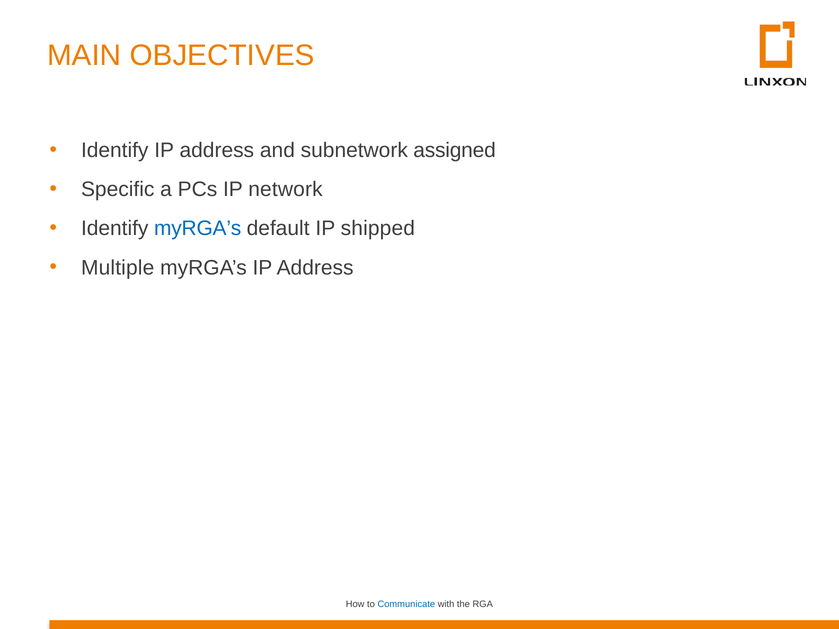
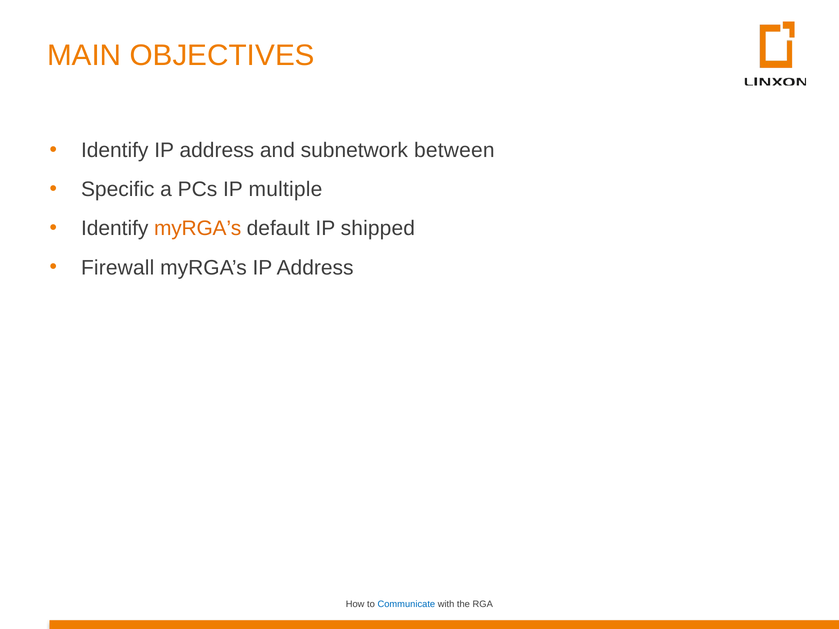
assigned: assigned -> between
network: network -> multiple
myRGA’s at (198, 229) colour: blue -> orange
Multiple: Multiple -> Firewall
